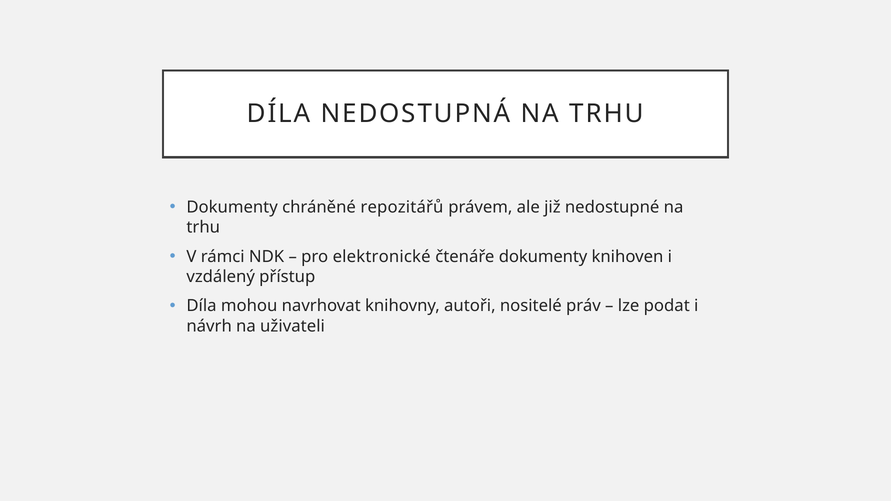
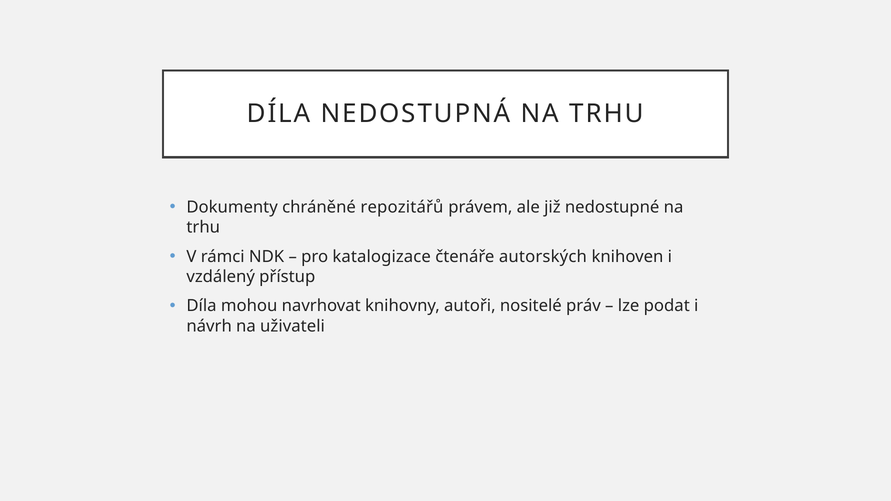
elektronické: elektronické -> katalogizace
čtenáře dokumenty: dokumenty -> autorských
